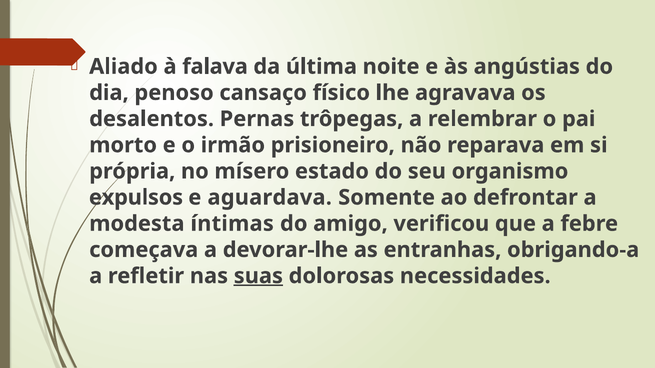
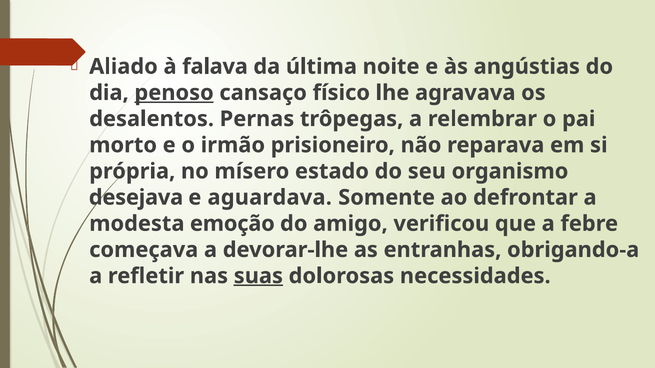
penoso underline: none -> present
expulsos: expulsos -> desejava
íntimas: íntimas -> emoção
